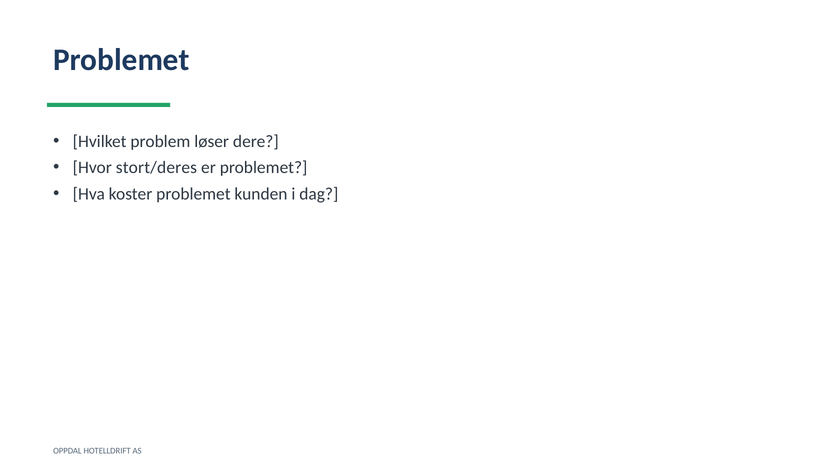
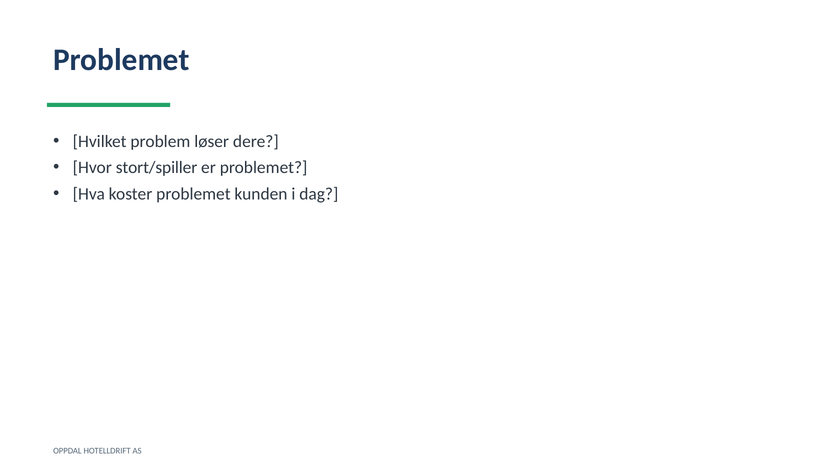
stort/deres: stort/deres -> stort/spiller
